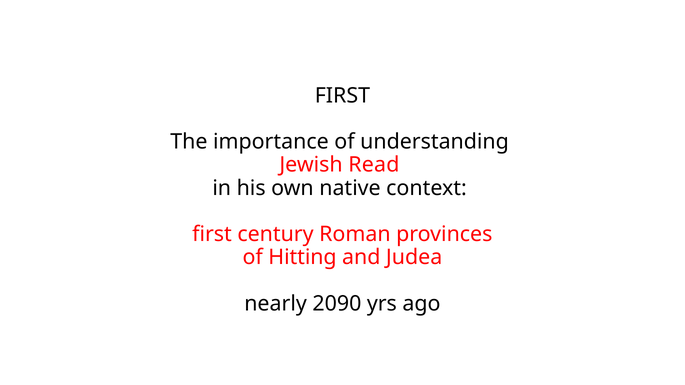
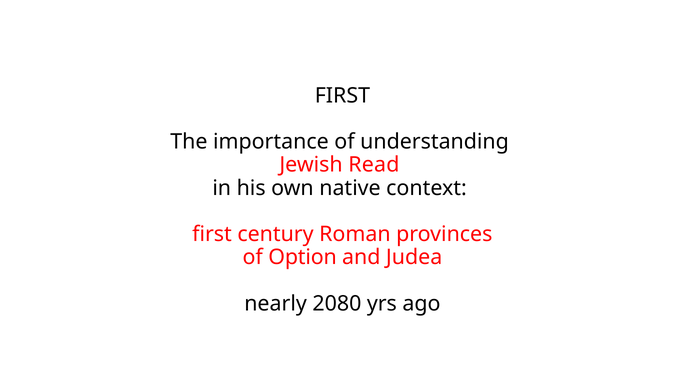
Hitting: Hitting -> Option
2090: 2090 -> 2080
